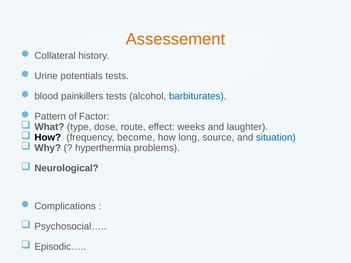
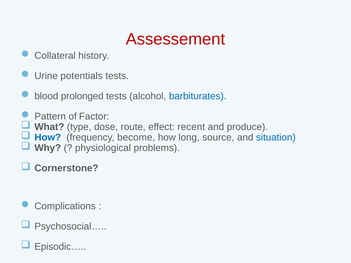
Assessement colour: orange -> red
painkillers: painkillers -> prolonged
weeks: weeks -> recent
laughter: laughter -> produce
How at (48, 138) colour: black -> blue
hyperthermia: hyperthermia -> physiological
Neurological: Neurological -> Cornerstone
